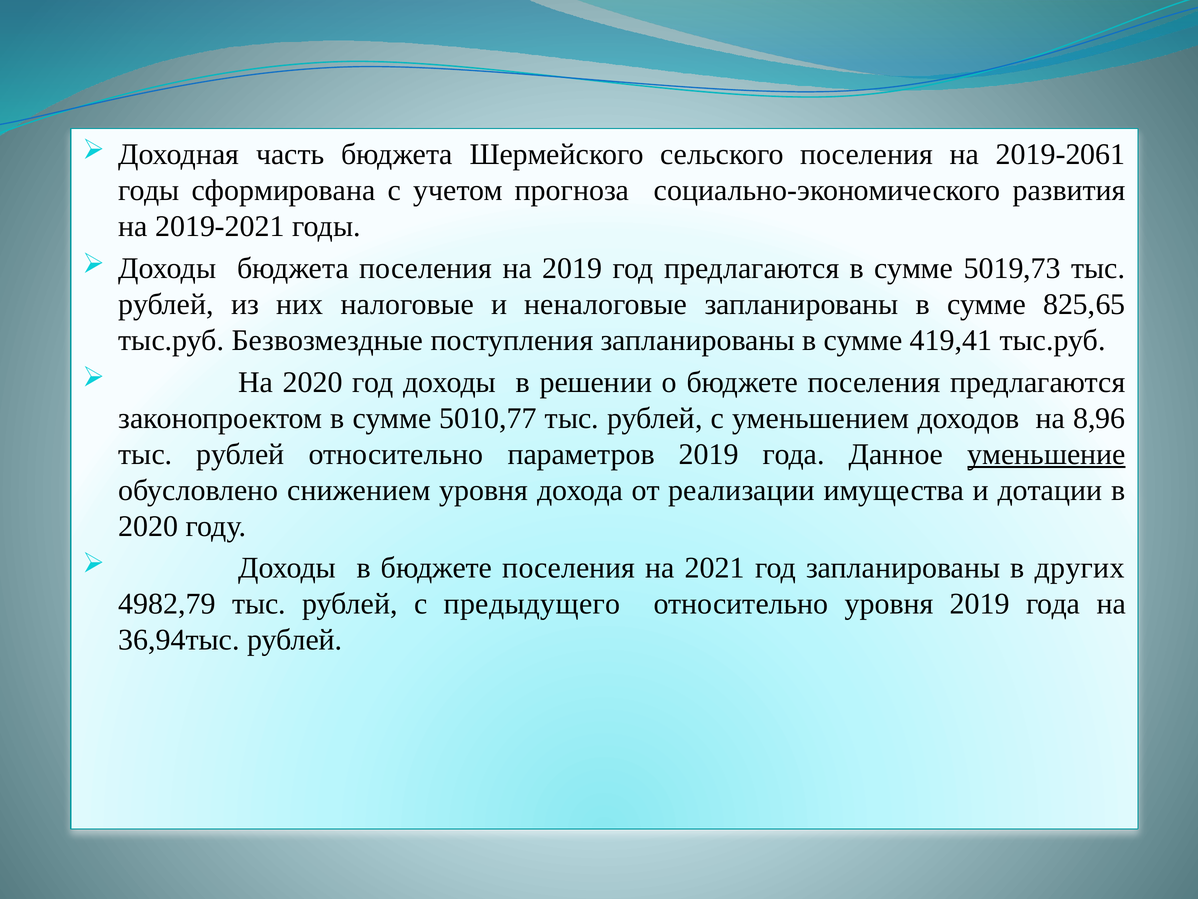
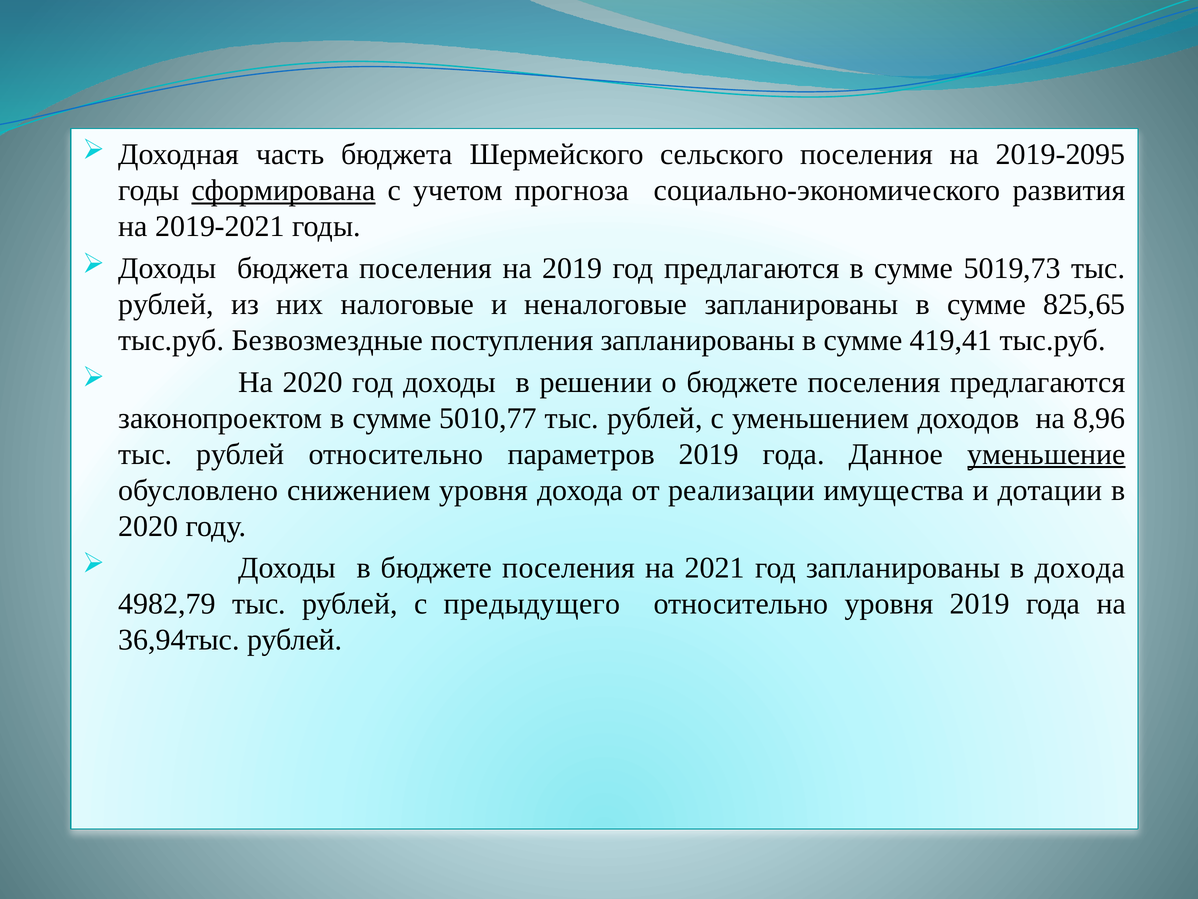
2019-2061: 2019-2061 -> 2019-2095
сформирована underline: none -> present
в других: других -> дохода
